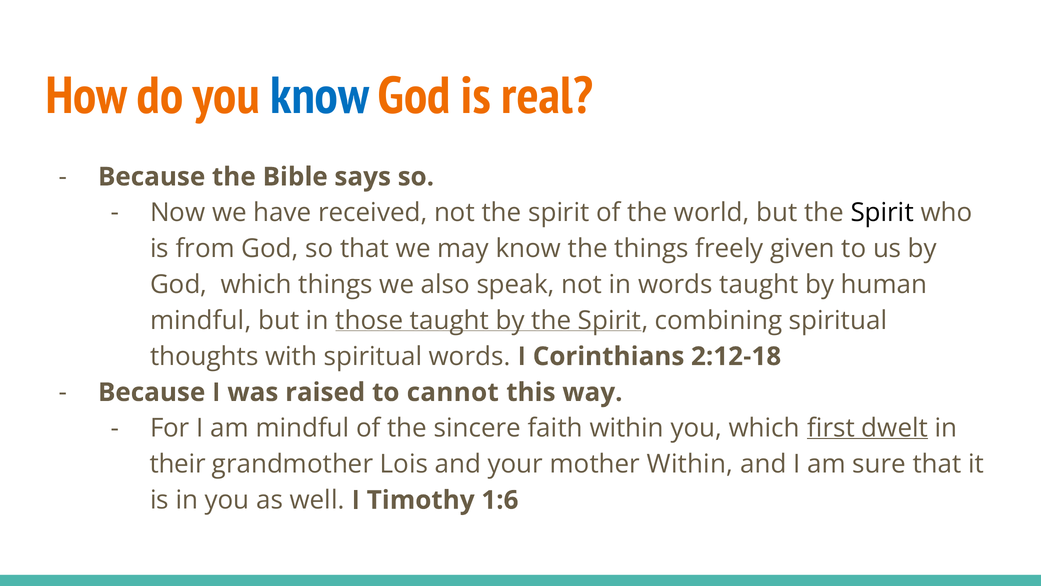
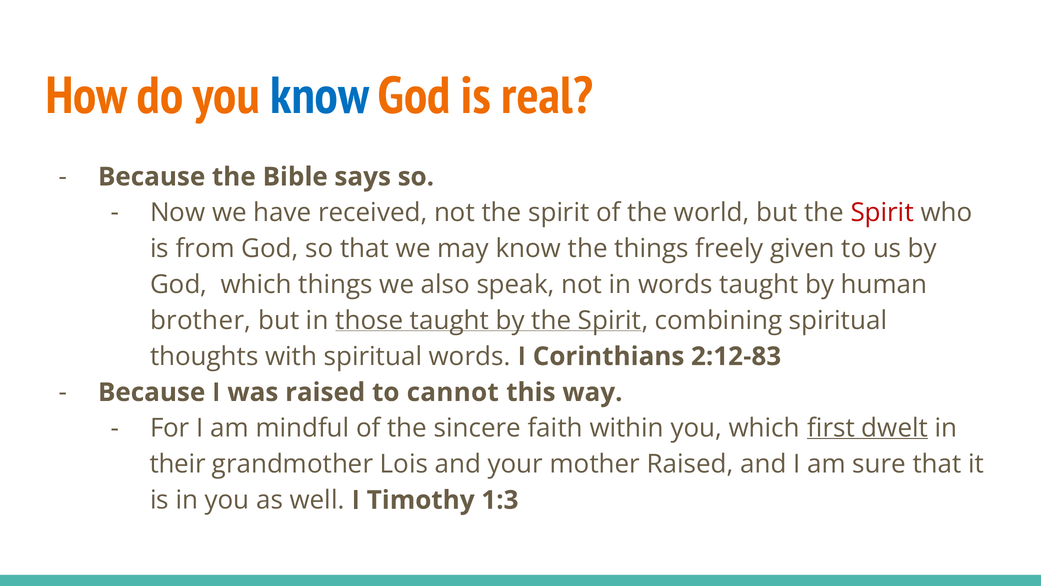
Spirit at (882, 213) colour: black -> red
mindful at (201, 320): mindful -> brother
2:12-18: 2:12-18 -> 2:12-83
mother Within: Within -> Raised
1:6: 1:6 -> 1:3
